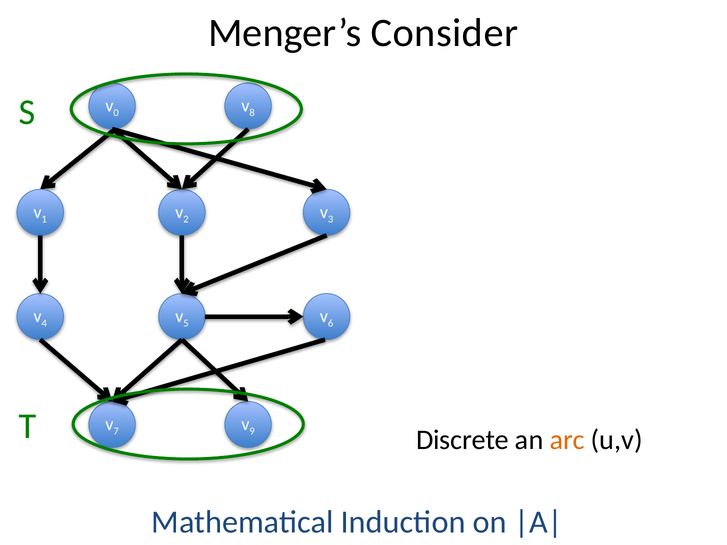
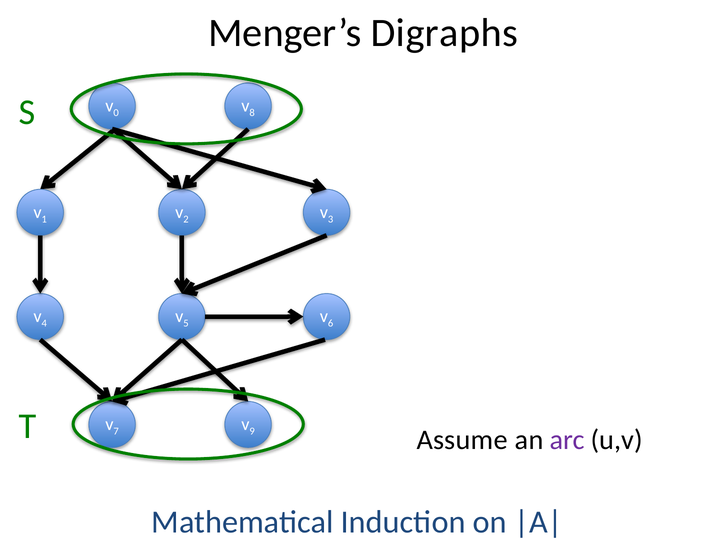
Consider: Consider -> Digraphs
Discrete: Discrete -> Assume
arc colour: orange -> purple
